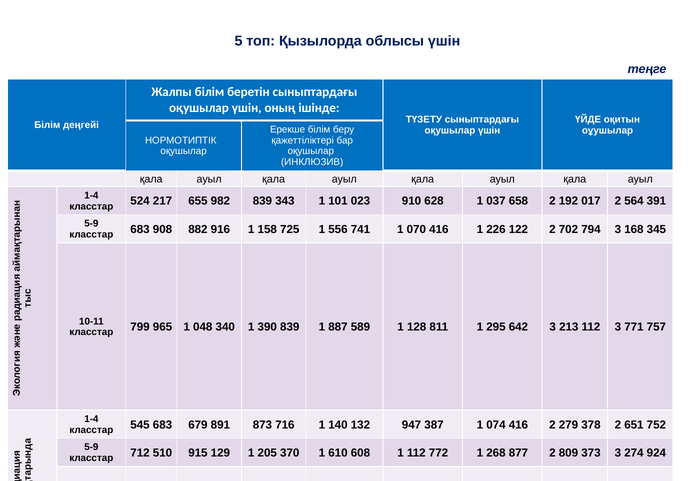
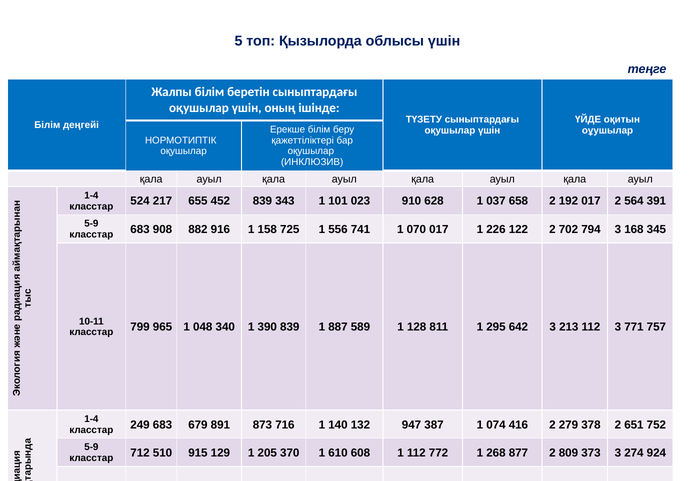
982: 982 -> 452
070 416: 416 -> 017
класстар 545: 545 -> 249
